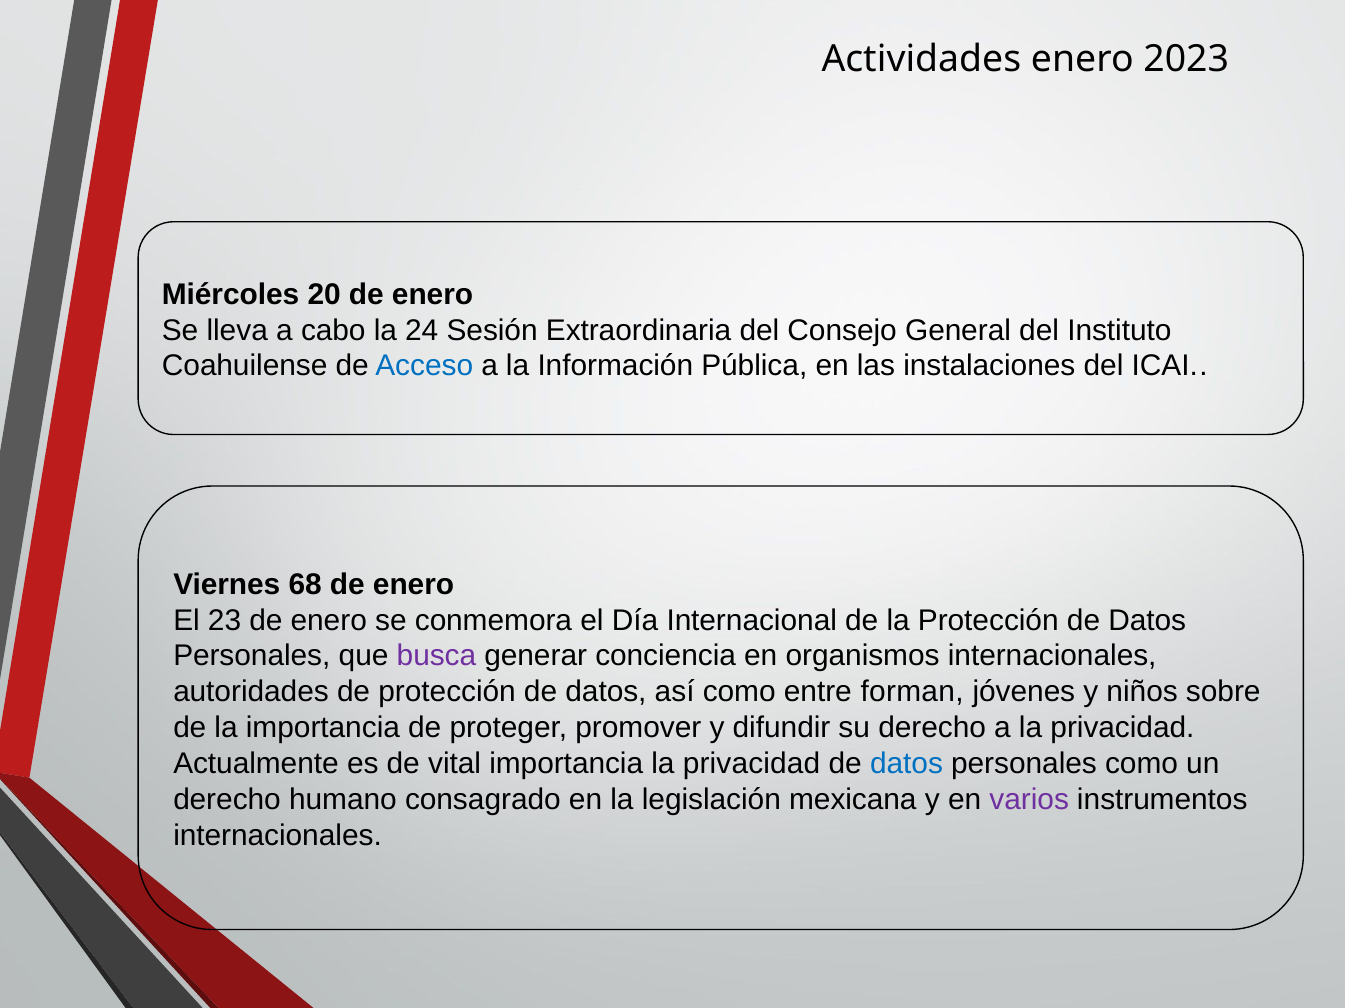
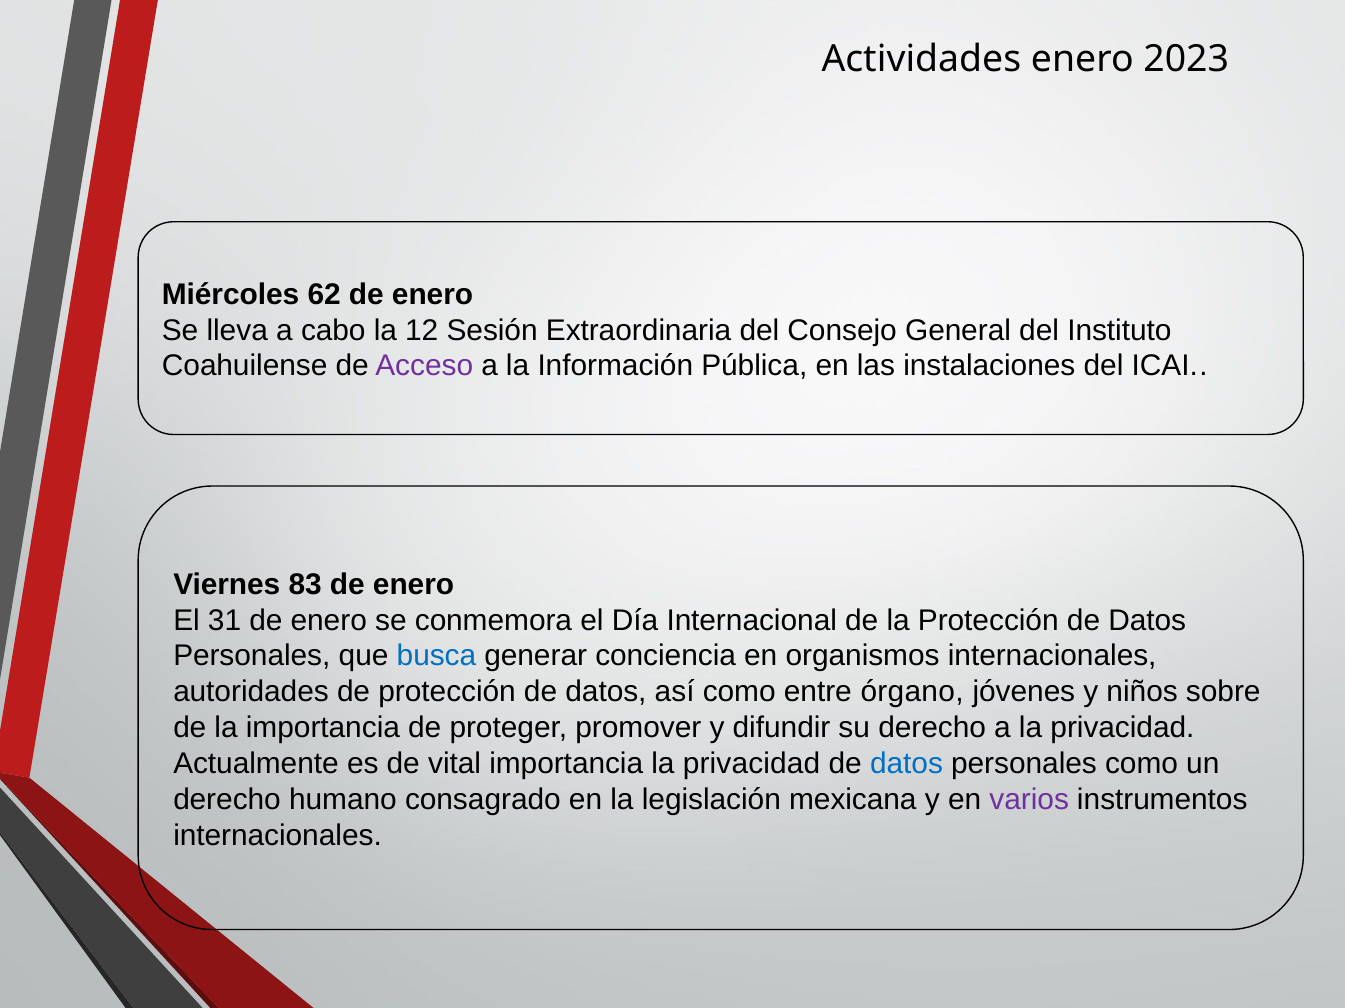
20: 20 -> 62
24: 24 -> 12
Acceso colour: blue -> purple
68: 68 -> 83
23: 23 -> 31
busca colour: purple -> blue
forman: forman -> órgano
